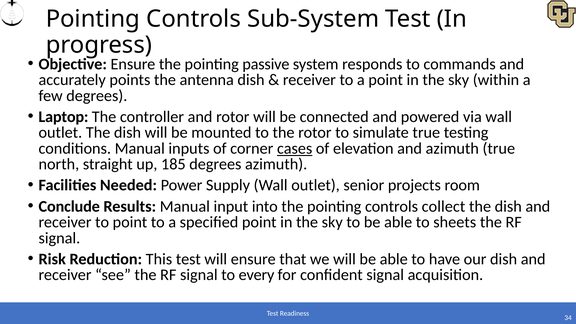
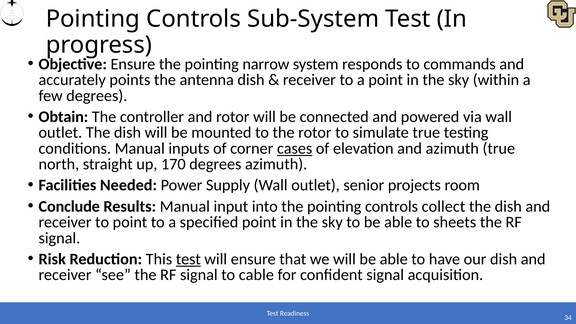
passive: passive -> narrow
Laptop: Laptop -> Obtain
185: 185 -> 170
test at (188, 259) underline: none -> present
every: every -> cable
